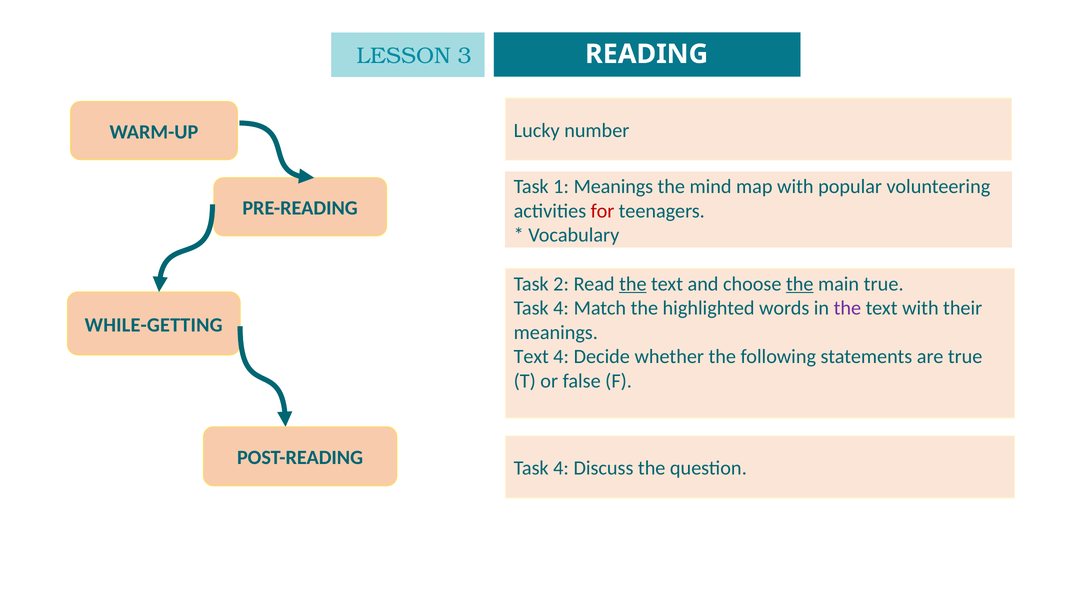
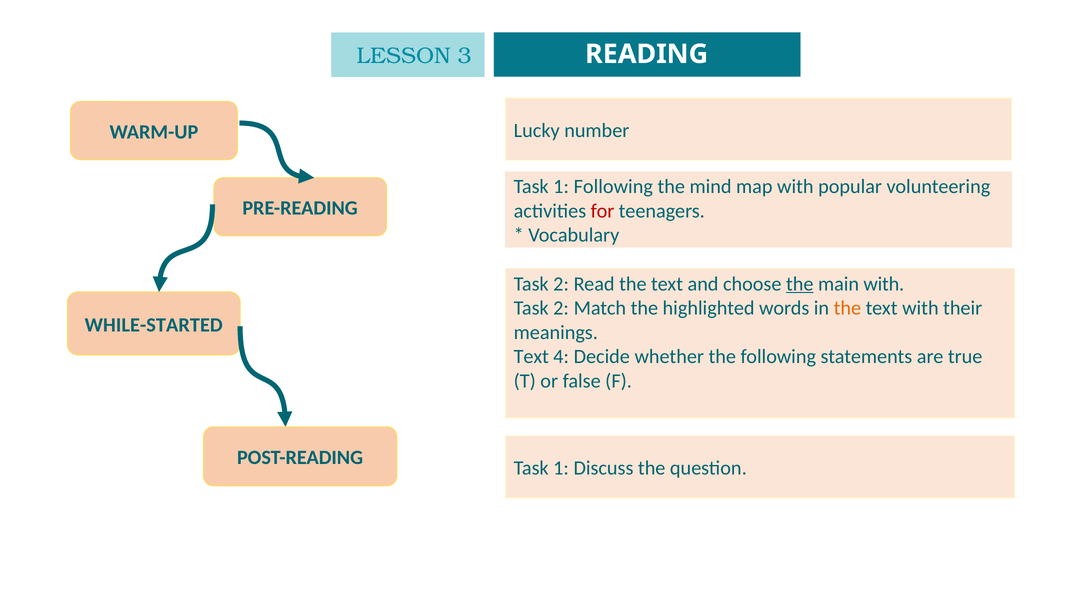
1 Meanings: Meanings -> Following
the at (633, 284) underline: present -> none
main true: true -> with
4 at (561, 308): 4 -> 2
the at (847, 308) colour: purple -> orange
WHILE-GETTING: WHILE-GETTING -> WHILE-STARTED
4 at (561, 468): 4 -> 1
